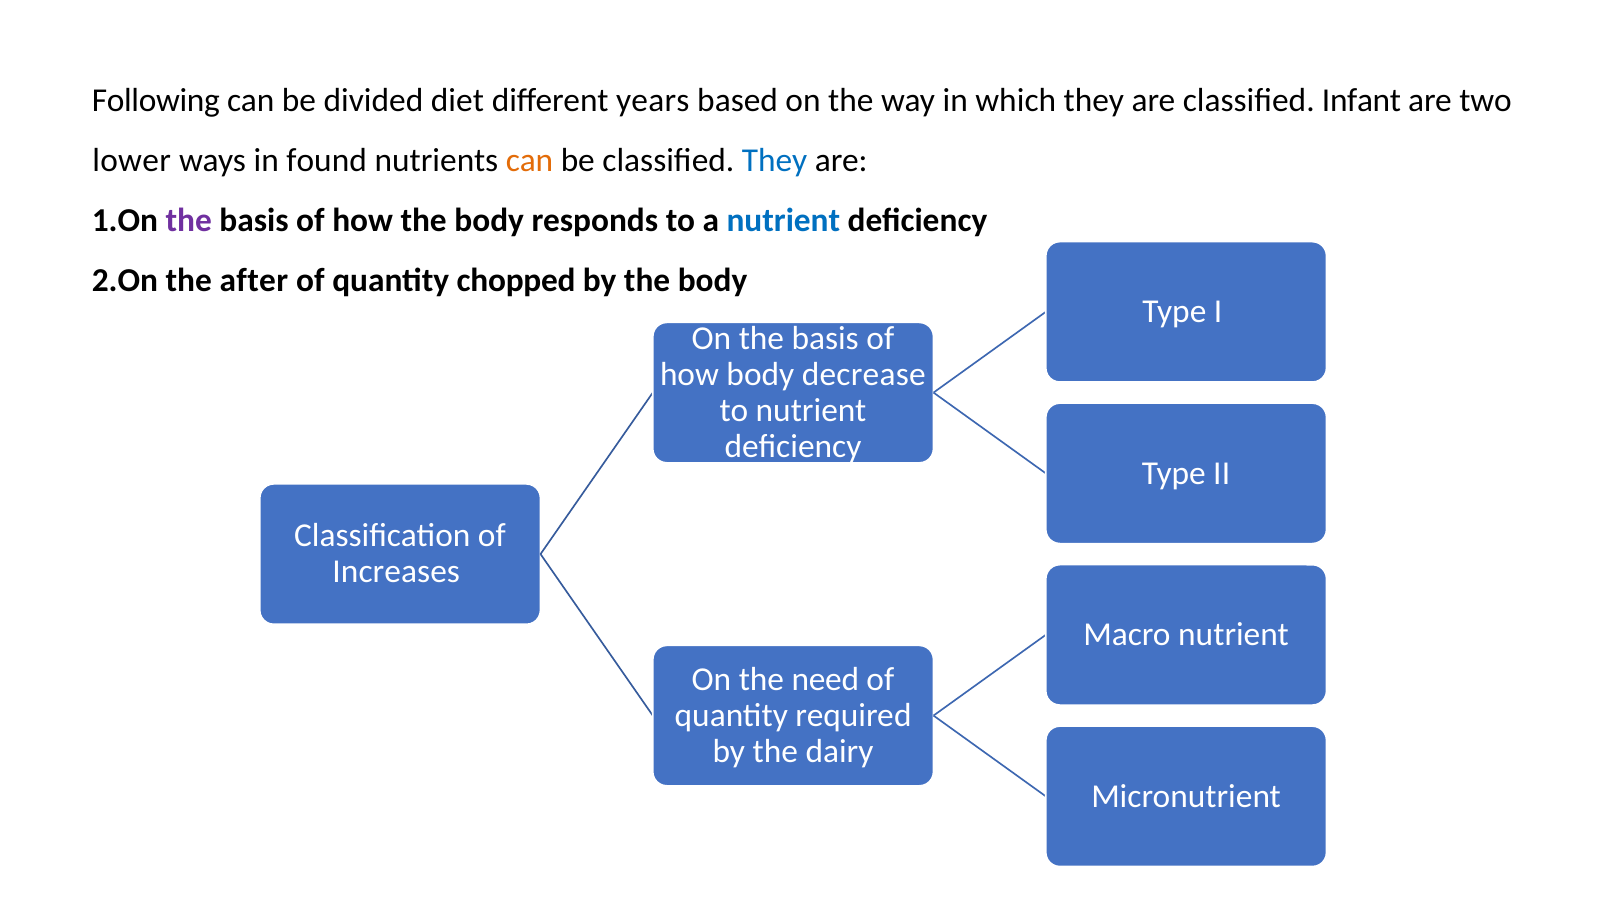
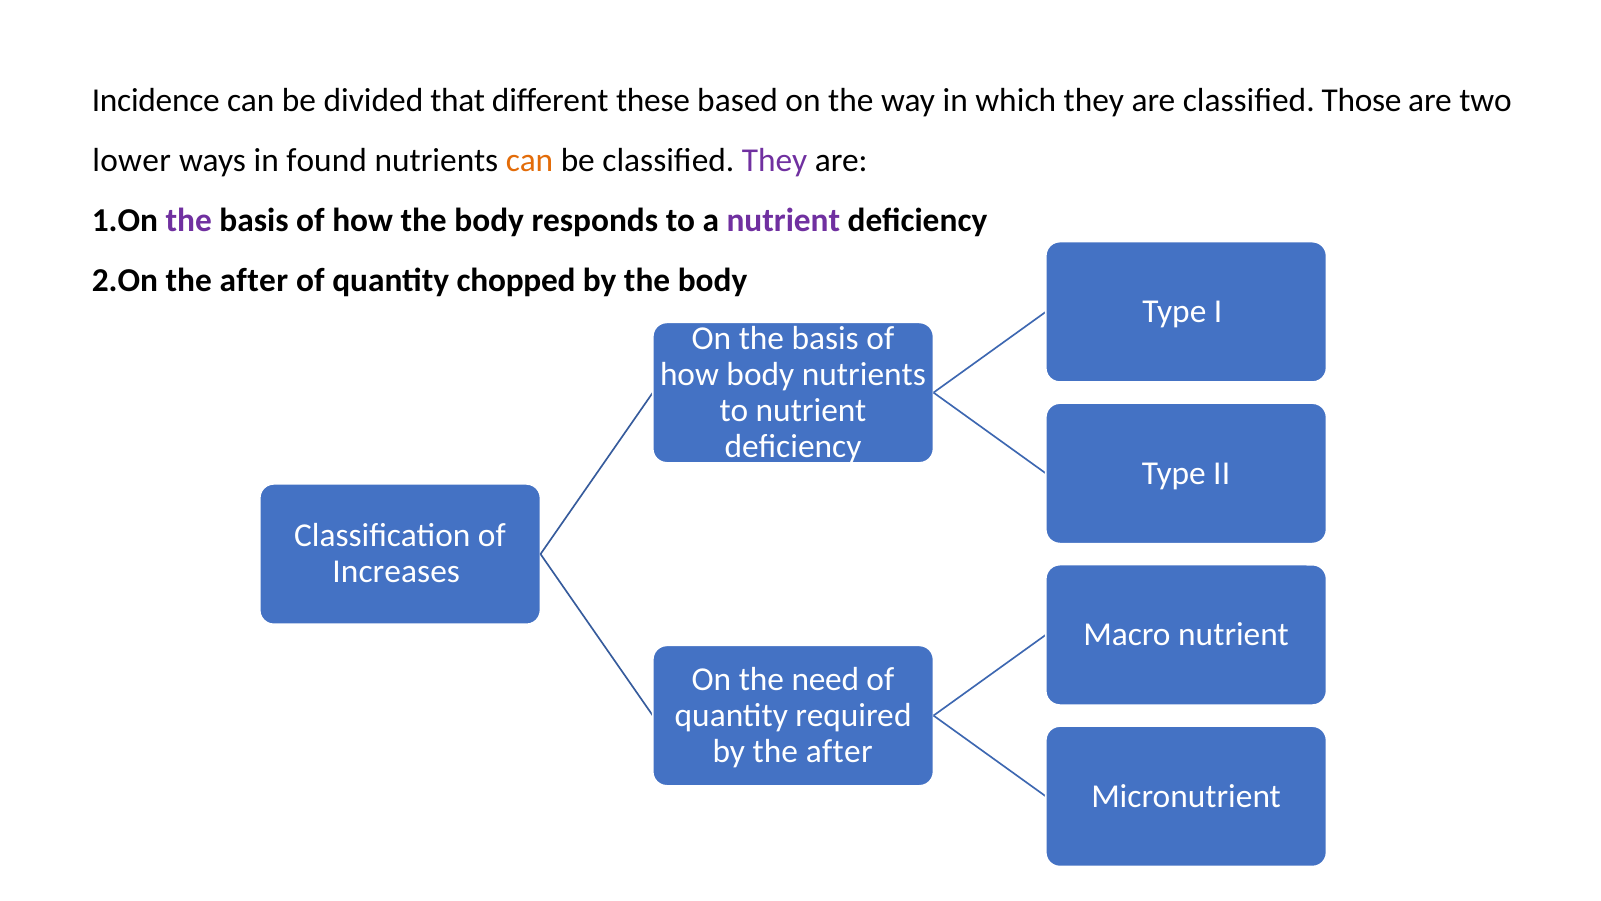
Following: Following -> Incidence
diet: diet -> that
years: years -> these
Infant: Infant -> Those
They at (775, 160) colour: blue -> purple
nutrient at (783, 220) colour: blue -> purple
body decrease: decrease -> nutrients
by the dairy: dairy -> after
